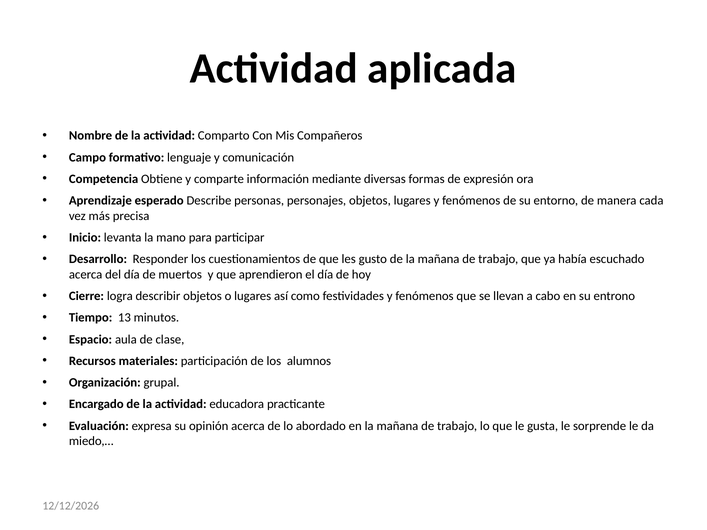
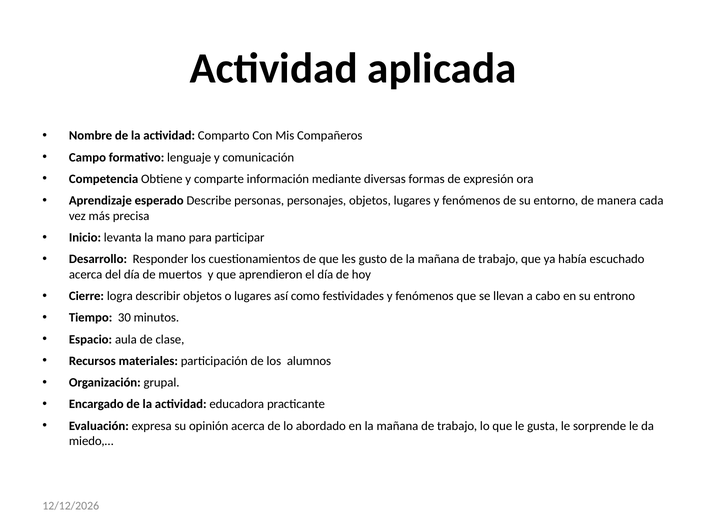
13: 13 -> 30
